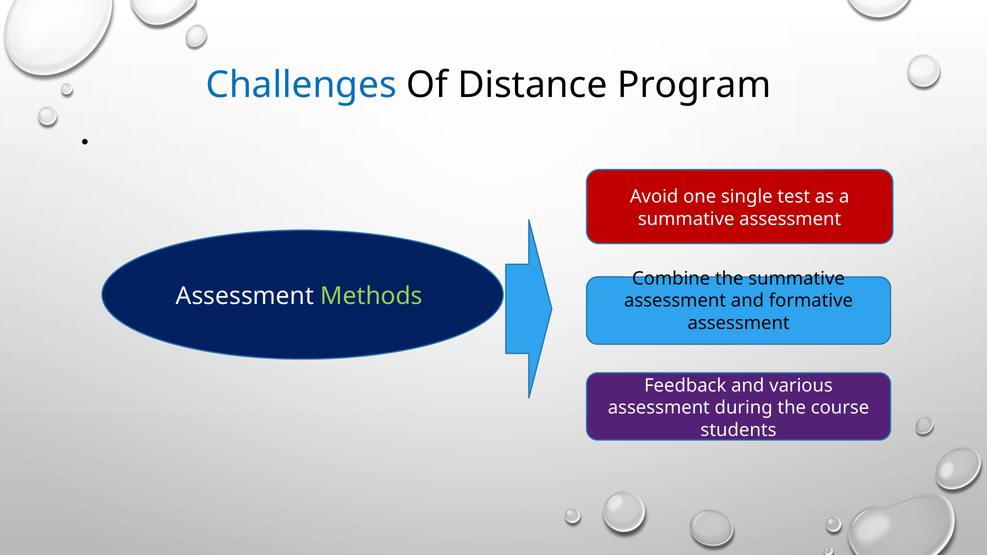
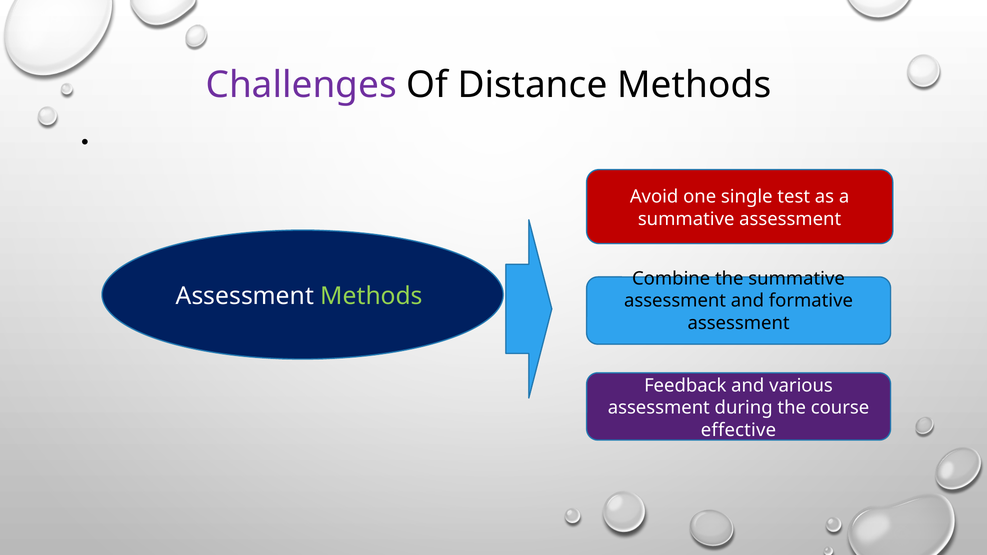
Challenges colour: blue -> purple
Distance Program: Program -> Methods
students: students -> effective
